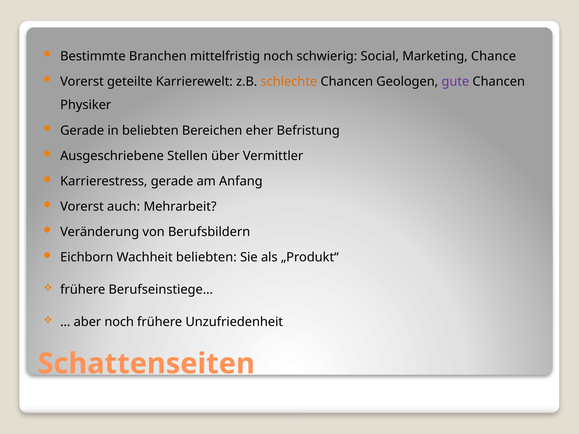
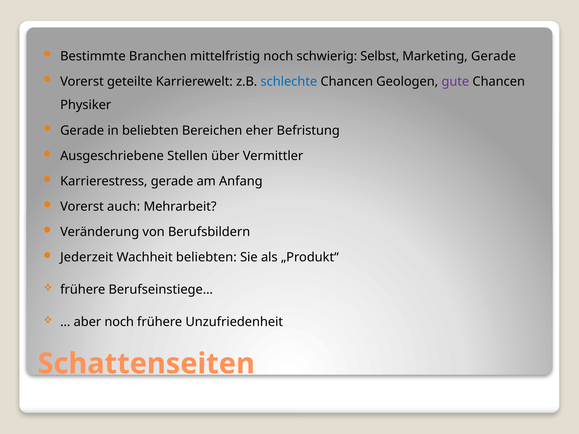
Social: Social -> Selbst
Marketing Chance: Chance -> Gerade
schlechte colour: orange -> blue
Eichborn: Eichborn -> Jederzeit
